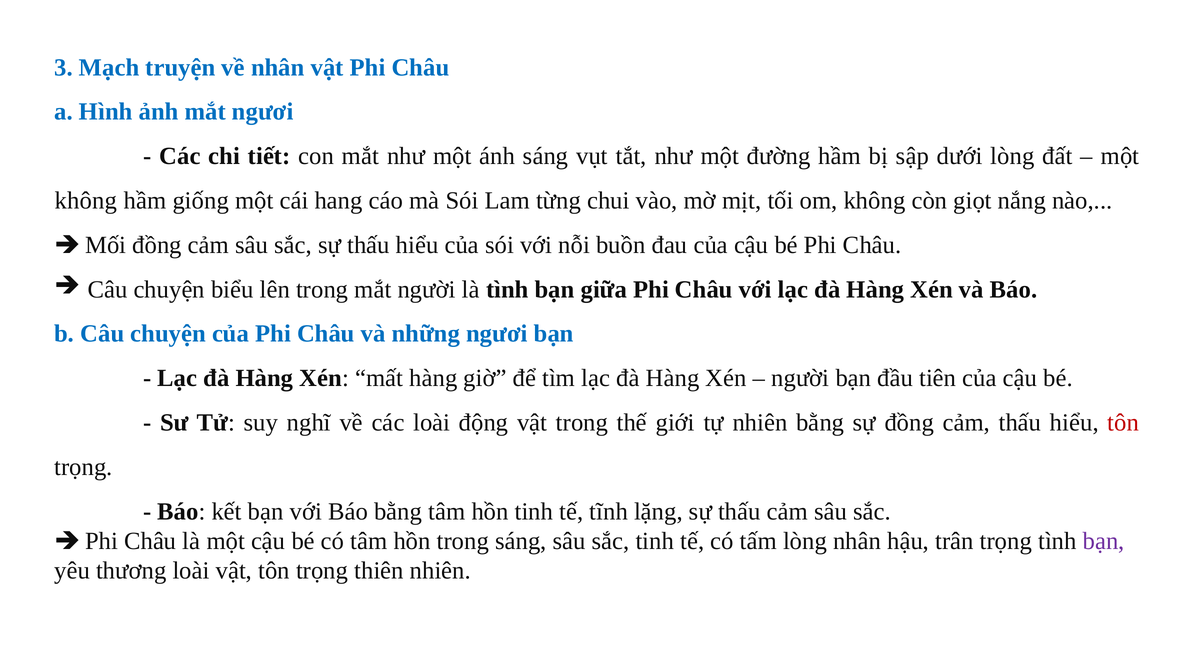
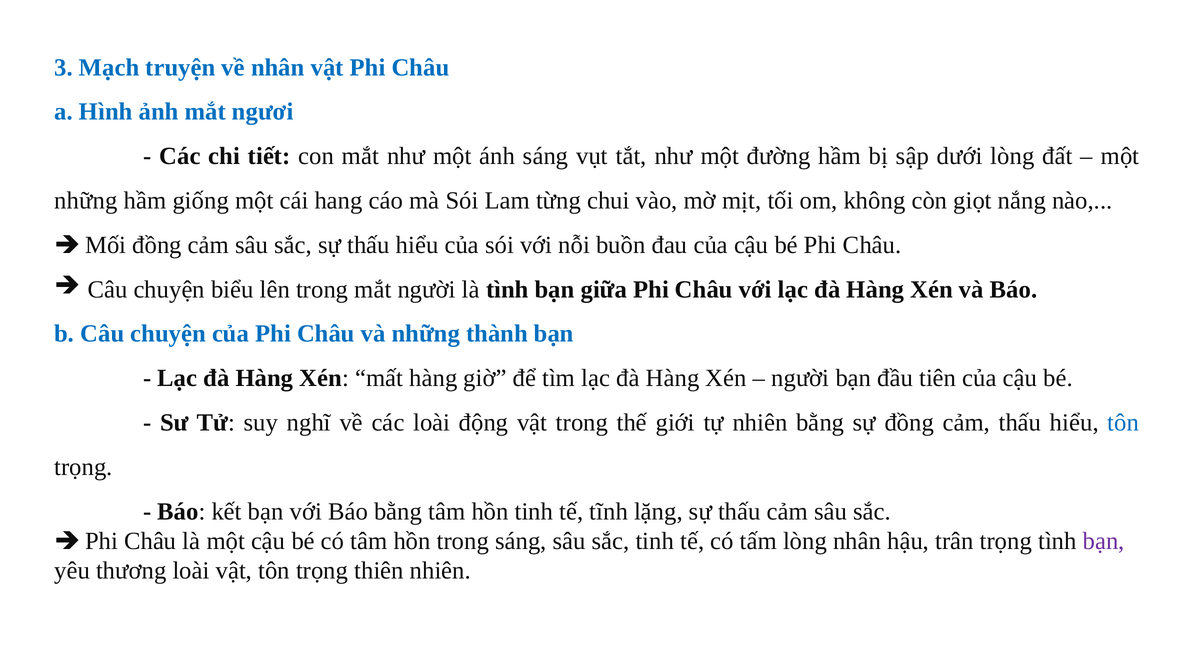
không at (86, 201): không -> những
những ngươi: ngươi -> thành
tôn at (1123, 423) colour: red -> blue
